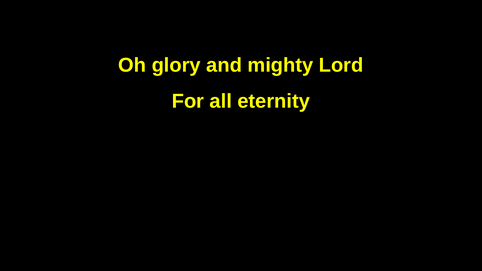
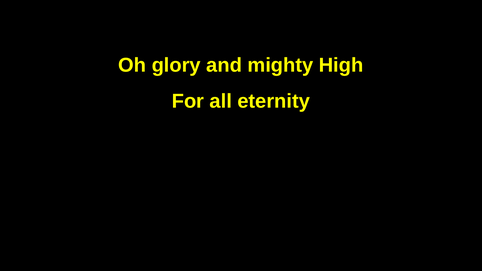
Lord: Lord -> High
